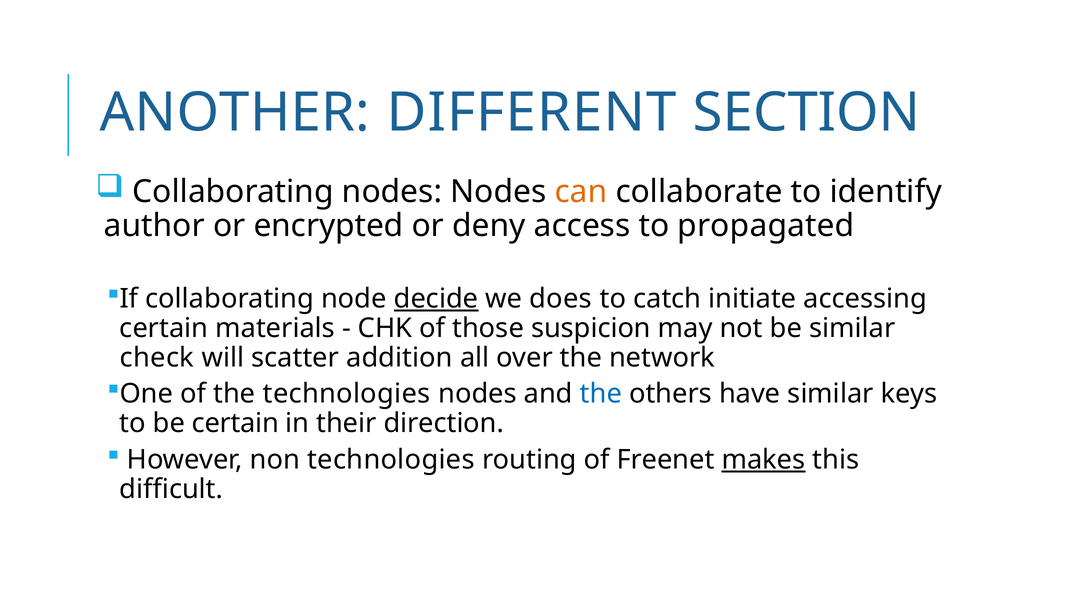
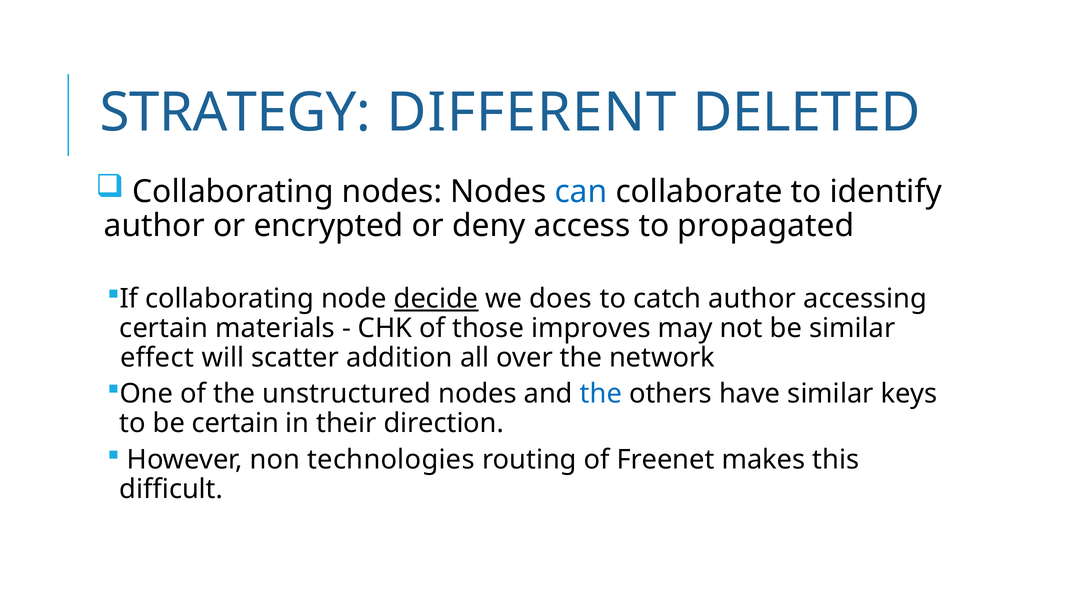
ANOTHER: ANOTHER -> STRATEGY
SECTION: SECTION -> DELETED
can colour: orange -> blue
catch initiate: initiate -> author
suspicion: suspicion -> improves
check: check -> effect
the technologies: technologies -> unstructured
makes underline: present -> none
